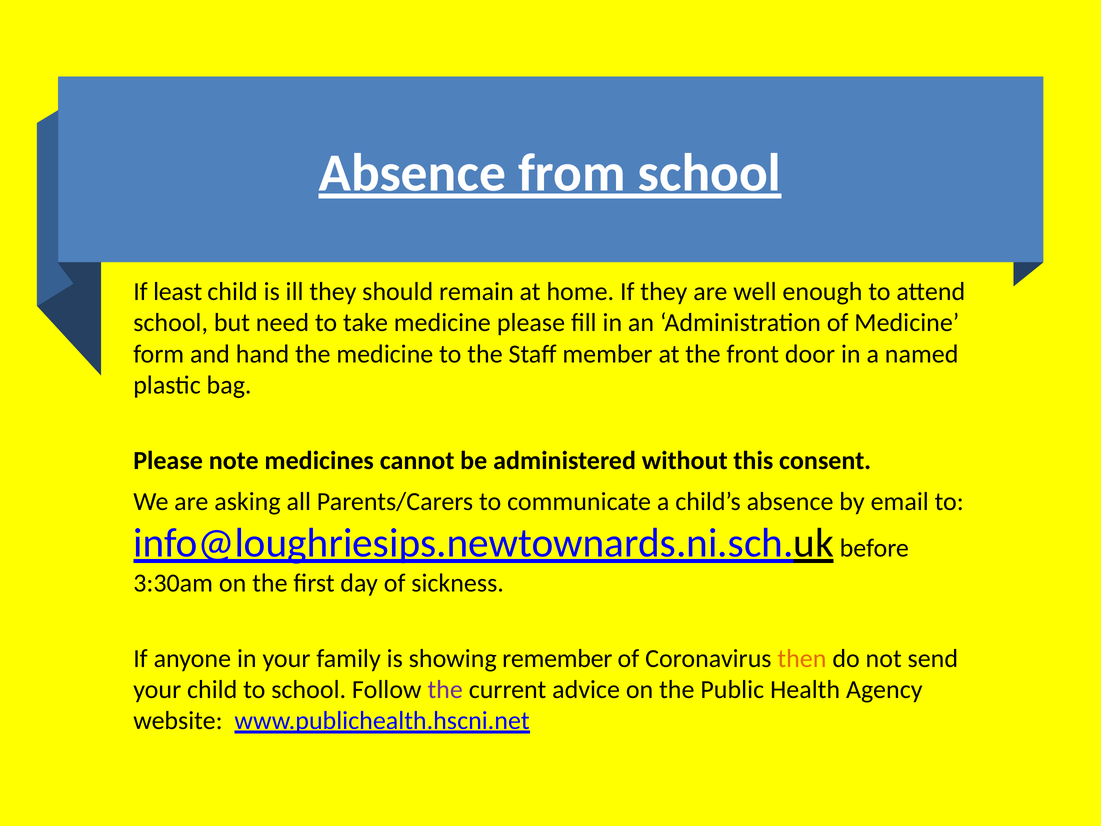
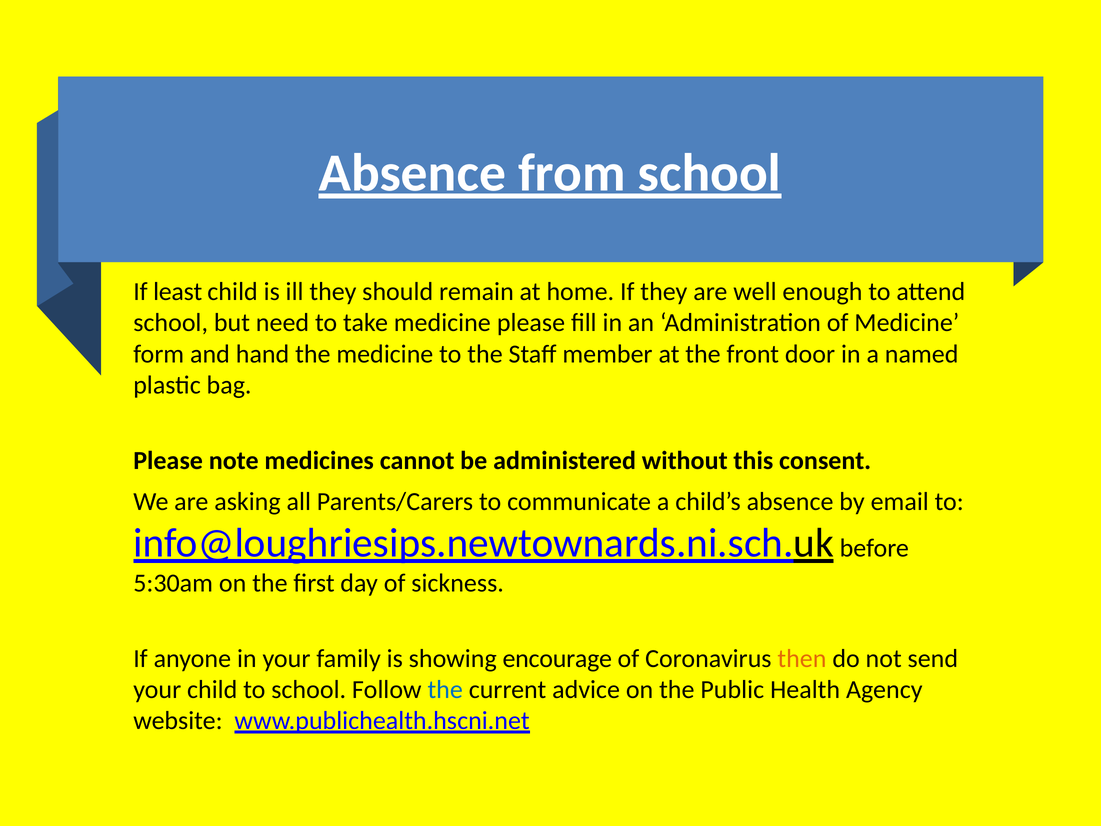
3:30am: 3:30am -> 5:30am
remember: remember -> encourage
the at (445, 689) colour: purple -> blue
